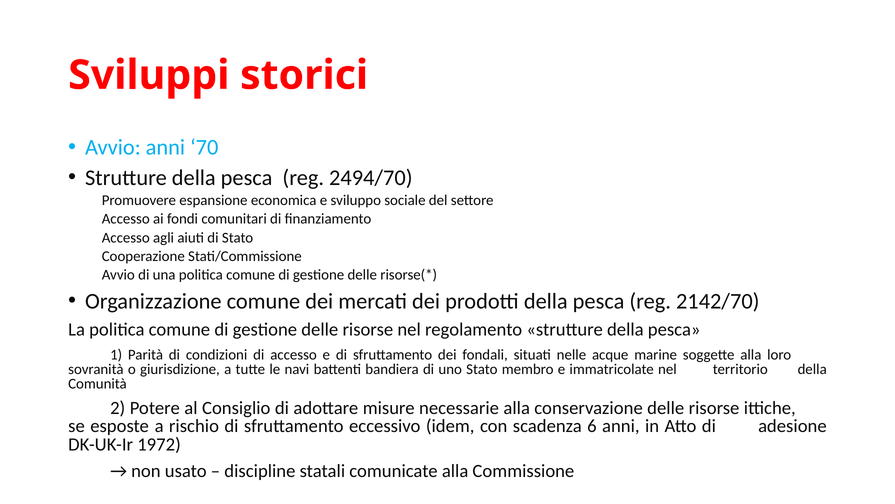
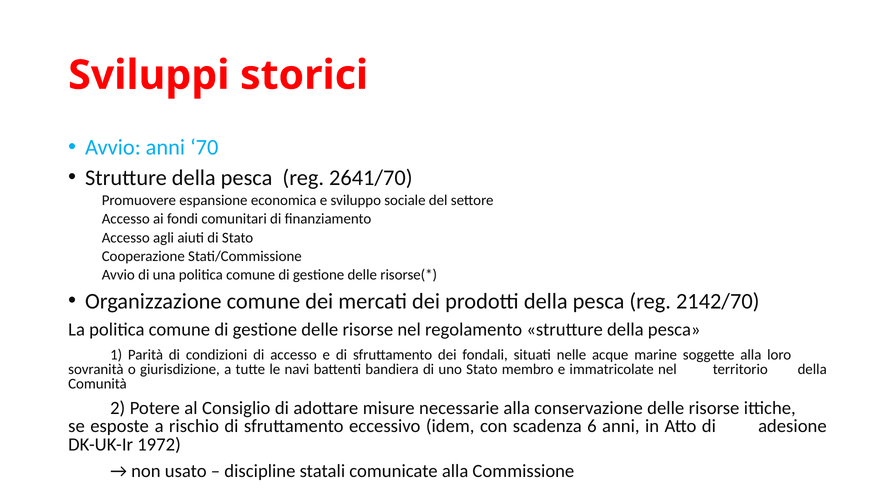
2494/70: 2494/70 -> 2641/70
